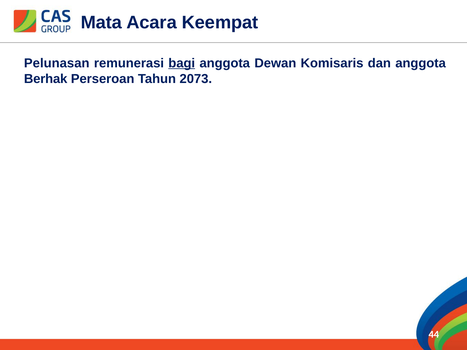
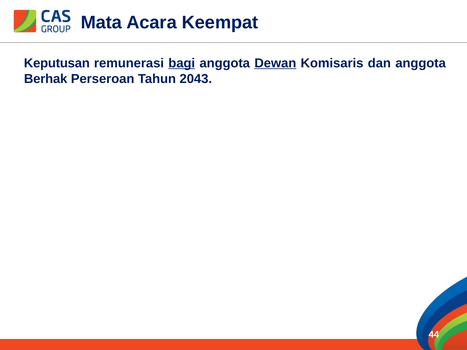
Pelunasan: Pelunasan -> Keputusan
Dewan underline: none -> present
2073: 2073 -> 2043
